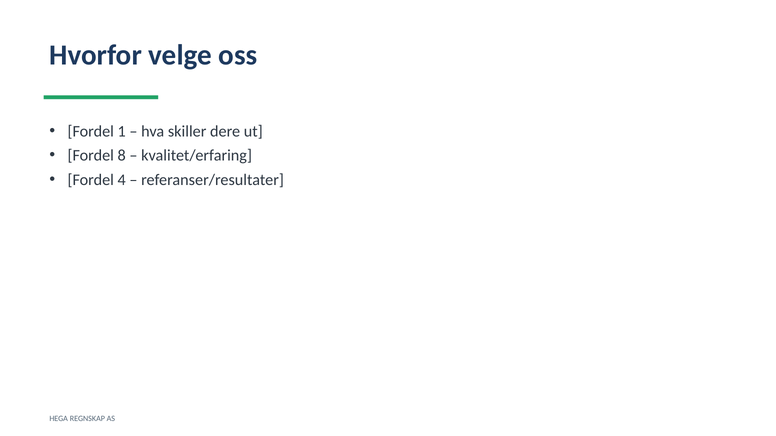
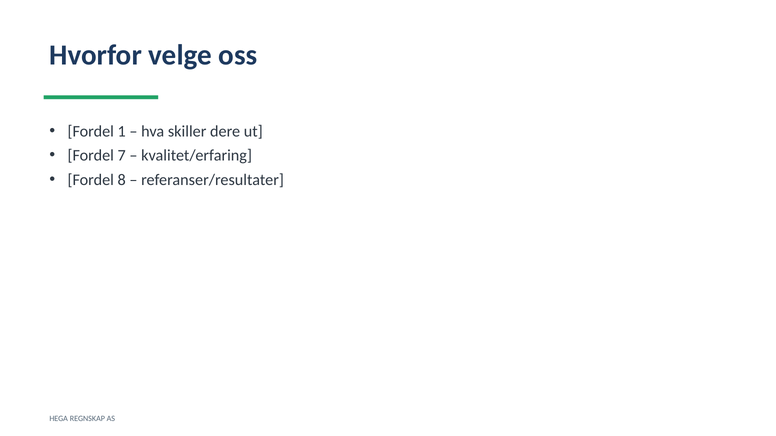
8: 8 -> 7
4: 4 -> 8
